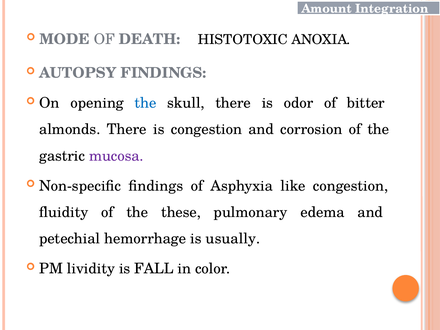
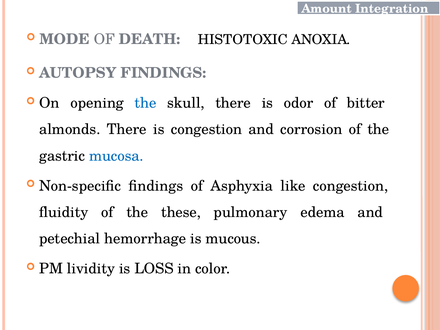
mucosa colour: purple -> blue
usually: usually -> mucous
FALL: FALL -> LOSS
